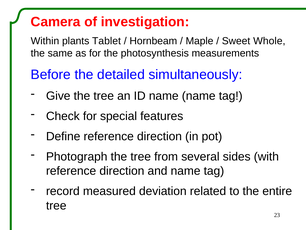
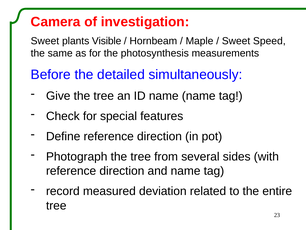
Within at (45, 41): Within -> Sweet
Tablet: Tablet -> Visible
Whole: Whole -> Speed
